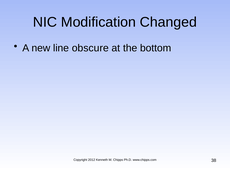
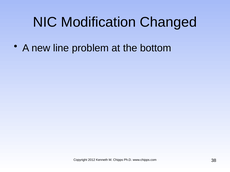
obscure: obscure -> problem
